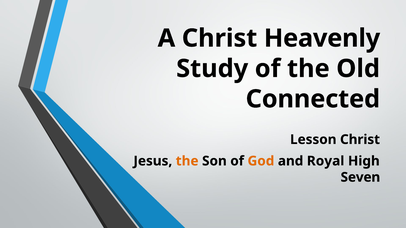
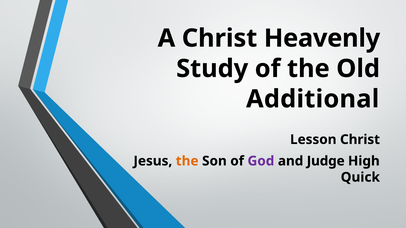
Connected: Connected -> Additional
God colour: orange -> purple
Royal: Royal -> Judge
Seven: Seven -> Quick
